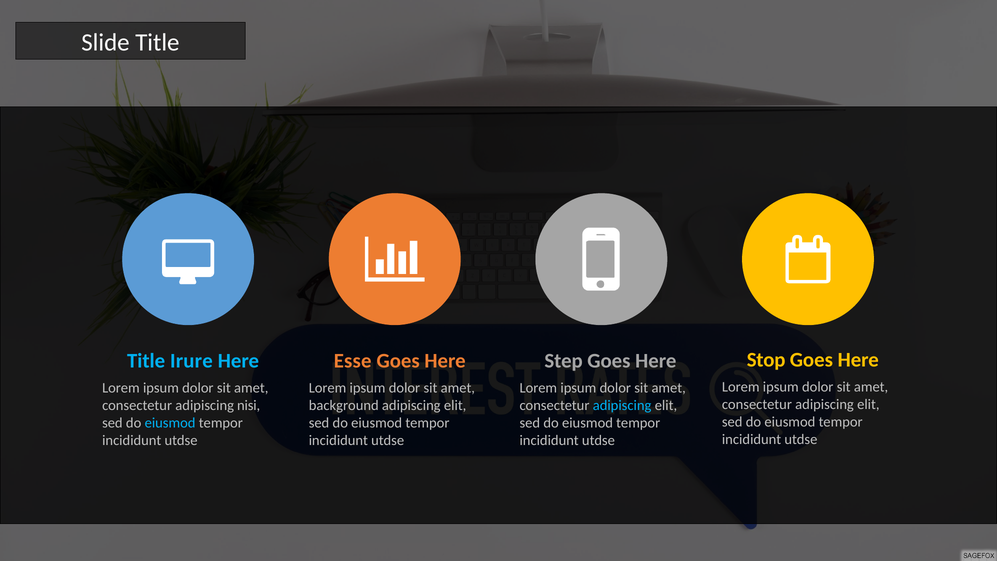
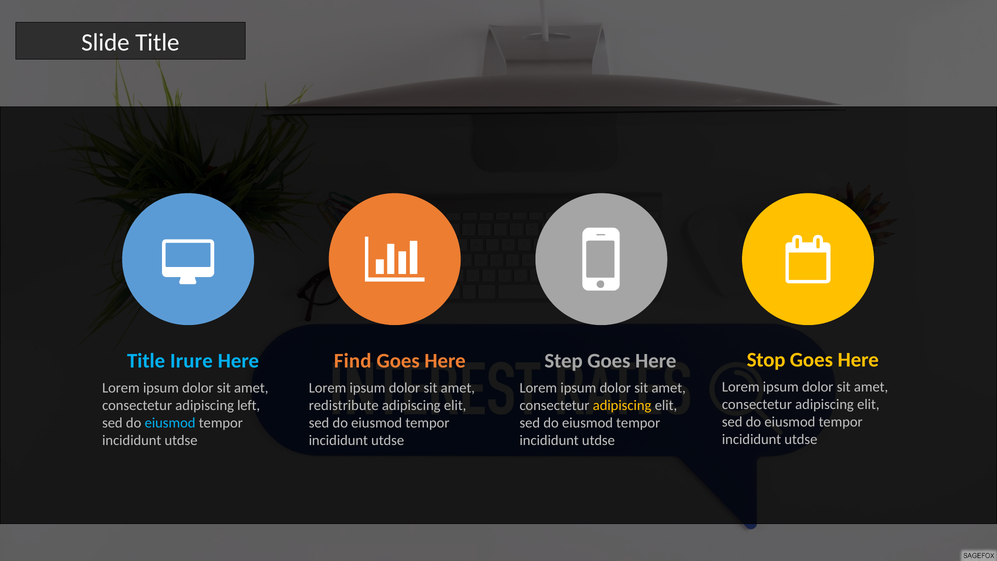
Esse: Esse -> Find
adipiscing at (622, 405) colour: light blue -> yellow
nisi: nisi -> left
background: background -> redistribute
